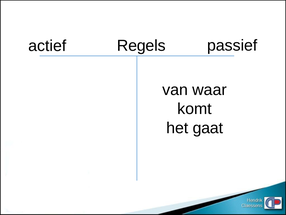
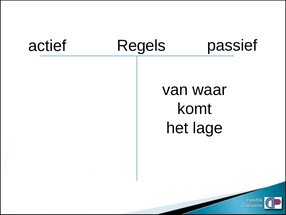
gaat: gaat -> lage
